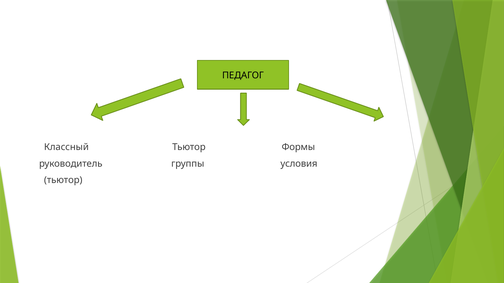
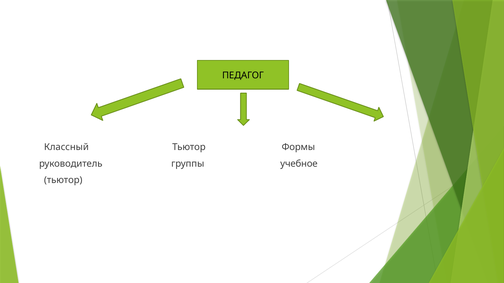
условия: условия -> учебное
